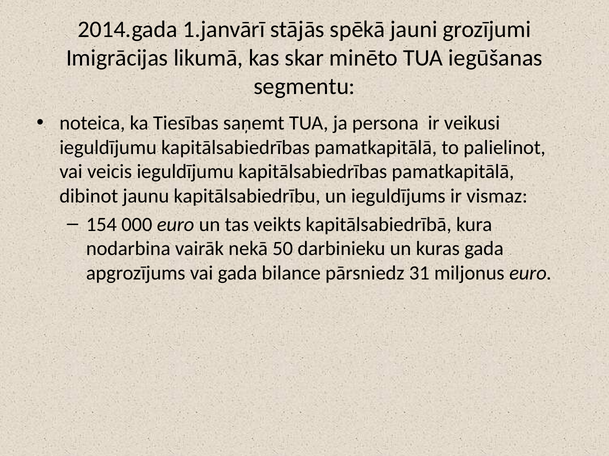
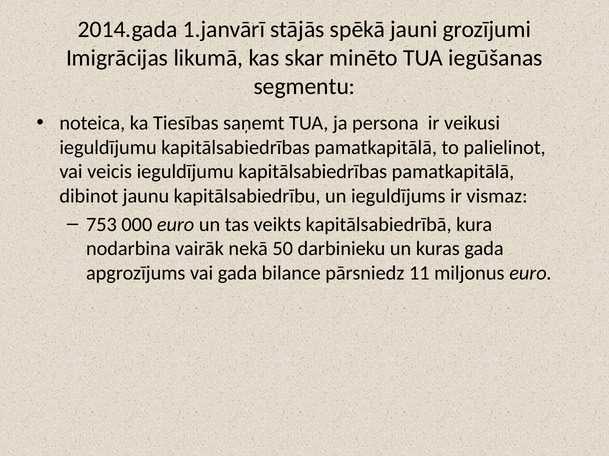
154: 154 -> 753
31: 31 -> 11
